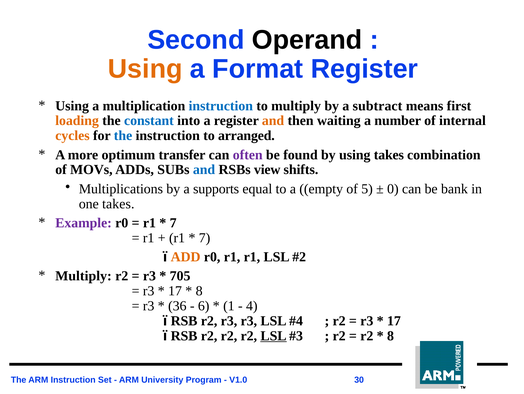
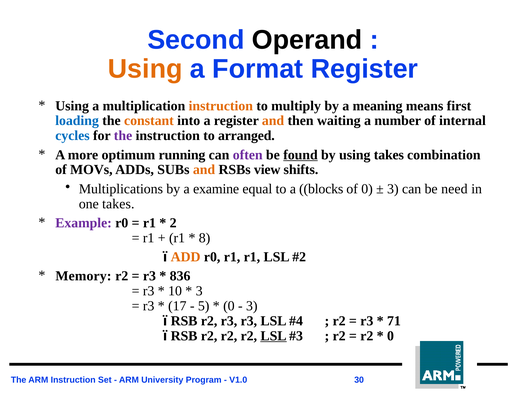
instruction at (221, 106) colour: blue -> orange
subtract: subtract -> meaning
loading colour: orange -> blue
constant colour: blue -> orange
cycles colour: orange -> blue
the at (123, 135) colour: blue -> purple
transfer: transfer -> running
found underline: none -> present
and at (204, 169) colour: blue -> orange
supports: supports -> examine
empty: empty -> blocks
of 5: 5 -> 0
0 at (393, 188): 0 -> 3
bank: bank -> need
7 at (173, 222): 7 -> 2
7 at (205, 237): 7 -> 8
Multiply at (83, 275): Multiply -> Memory
705: 705 -> 836
17 at (175, 290): 17 -> 10
8 at (199, 290): 8 -> 3
36: 36 -> 17
6: 6 -> 5
1 at (229, 305): 1 -> 0
4 at (252, 305): 4 -> 3
17 at (394, 320): 17 -> 71
8 at (391, 335): 8 -> 0
